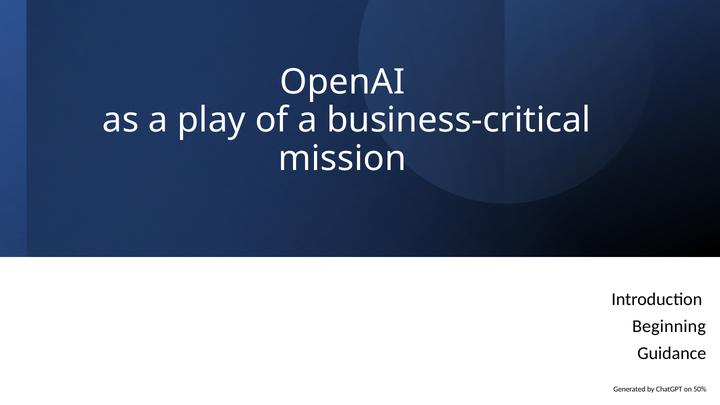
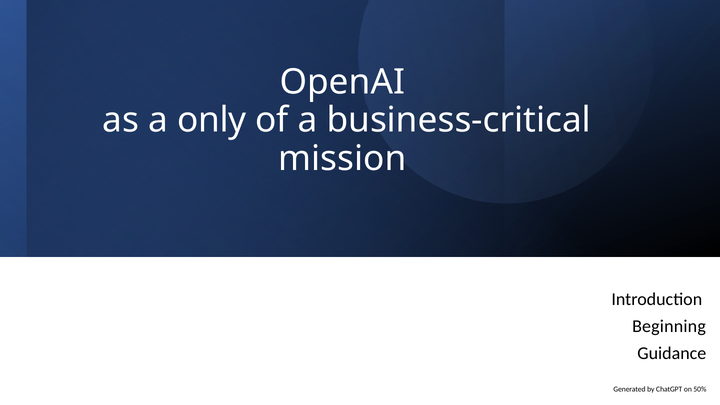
play: play -> only
